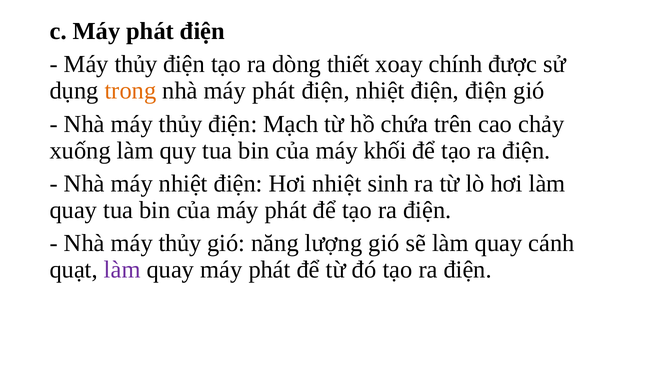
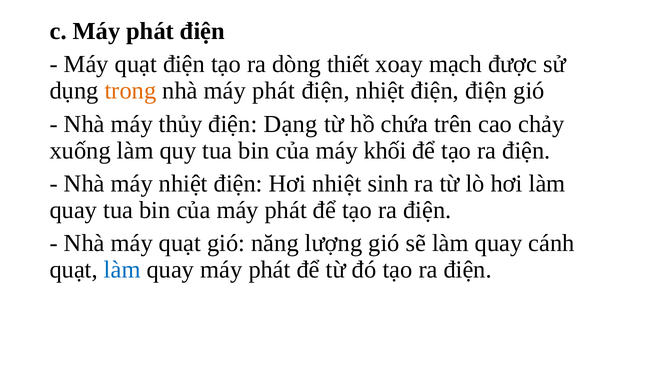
thủy at (136, 64): thủy -> quạt
chính: chính -> mạch
Mạch: Mạch -> Dạng
thủy at (180, 243): thủy -> quạt
làm at (122, 270) colour: purple -> blue
